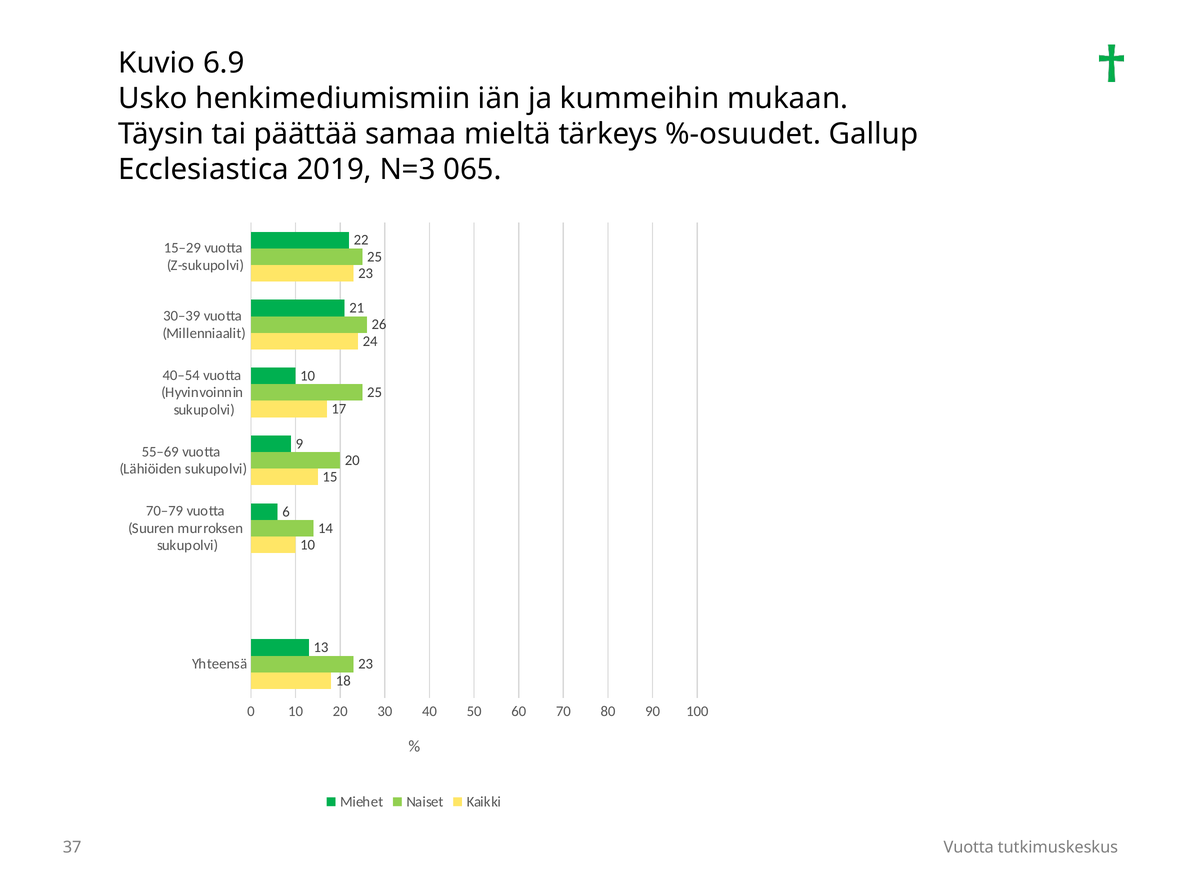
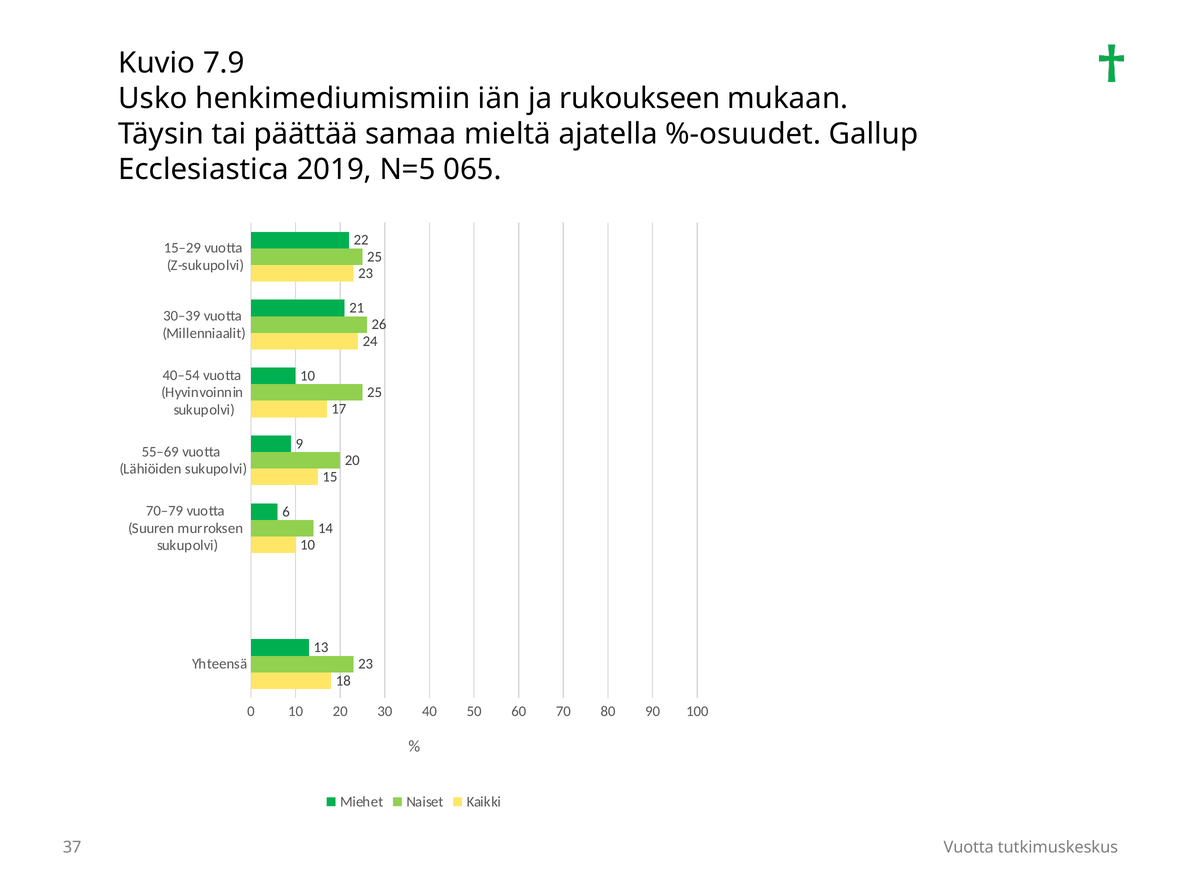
6.9: 6.9 -> 7.9
kummeihin: kummeihin -> rukoukseen
tärkeys: tärkeys -> ajatella
N=3: N=3 -> N=5
